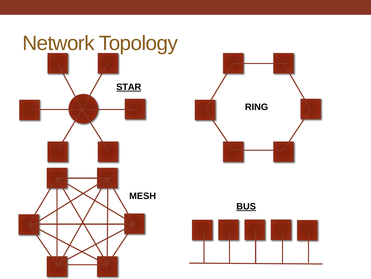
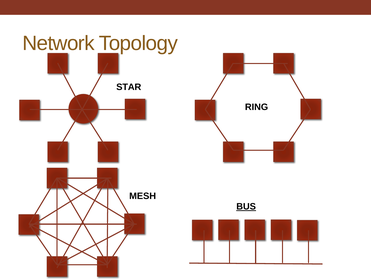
STAR underline: present -> none
